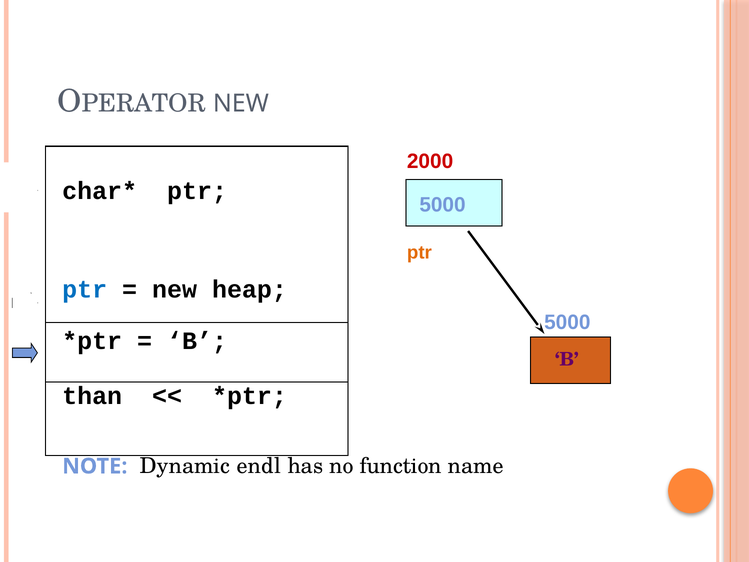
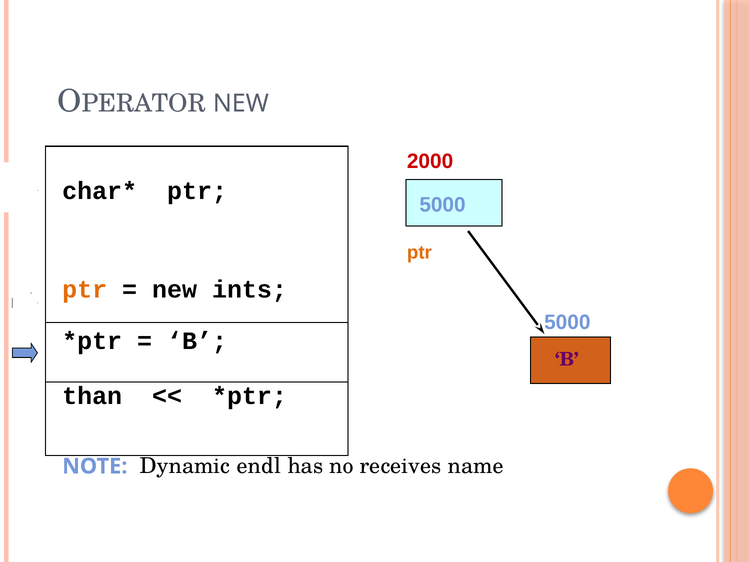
ptr at (85, 290) colour: blue -> orange
heap: heap -> ints
function: function -> receives
